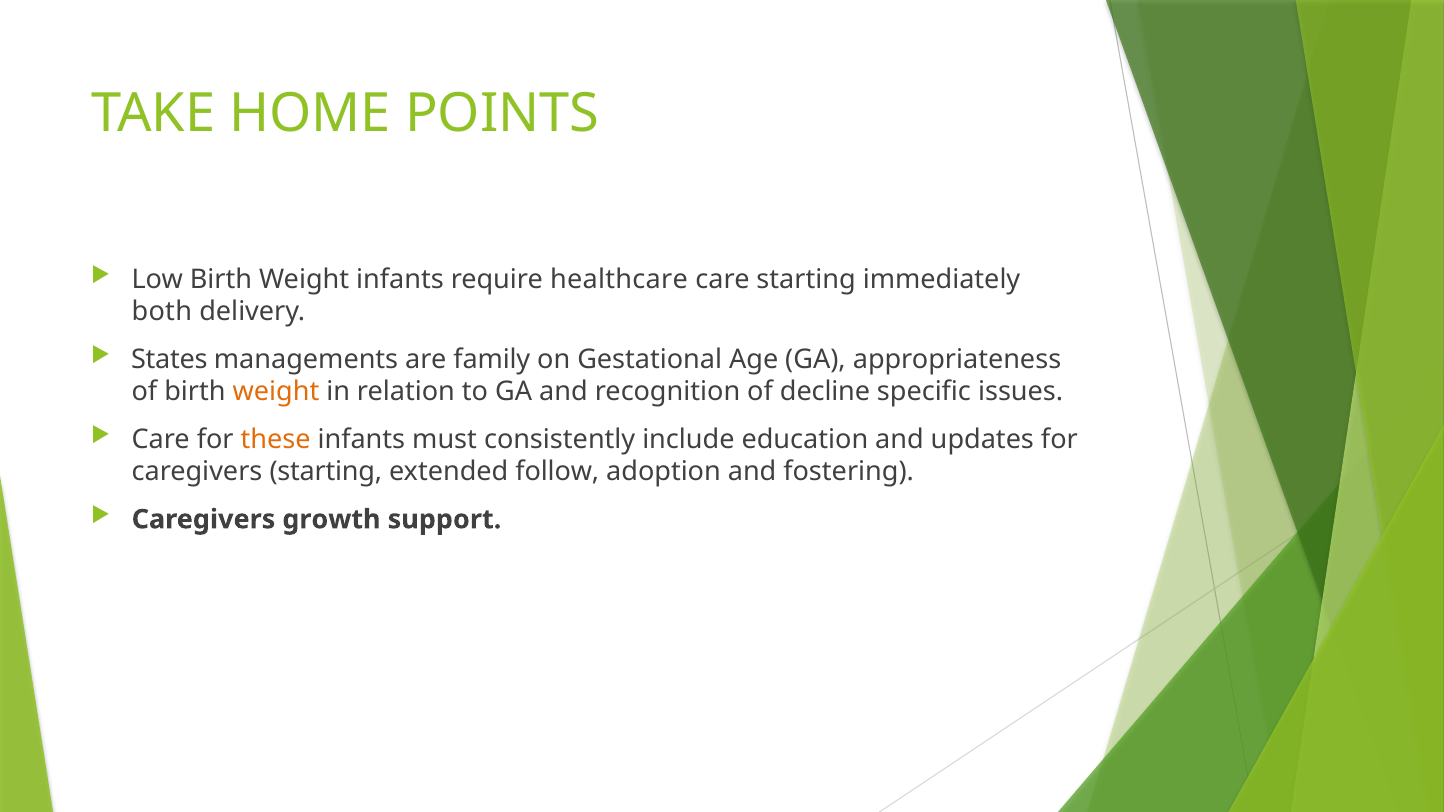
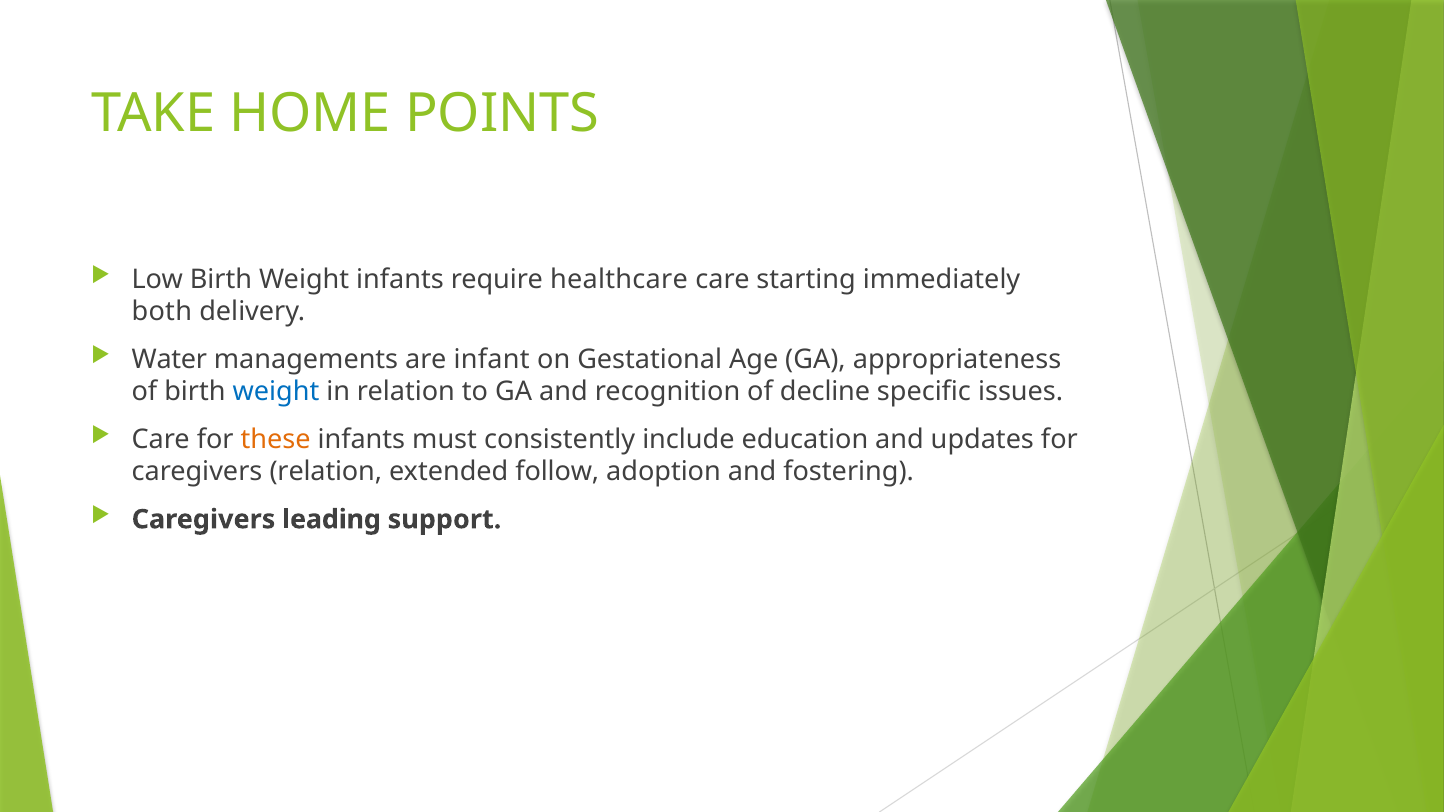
States: States -> Water
family: family -> infant
weight at (276, 392) colour: orange -> blue
caregivers starting: starting -> relation
growth: growth -> leading
